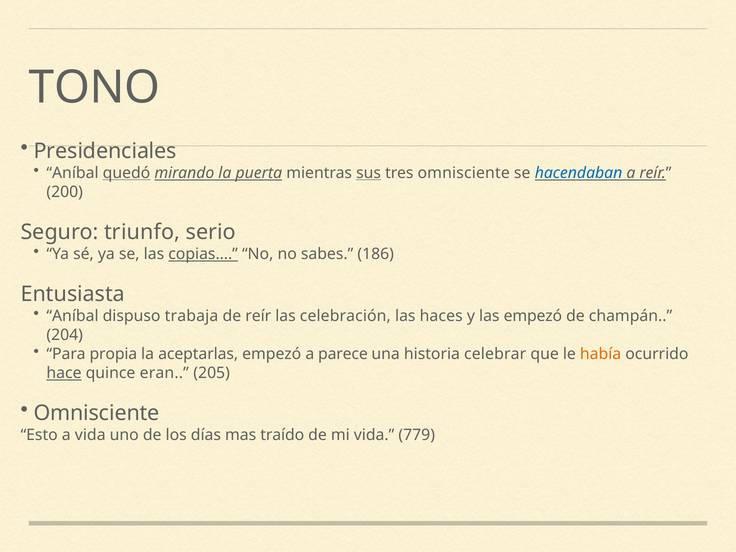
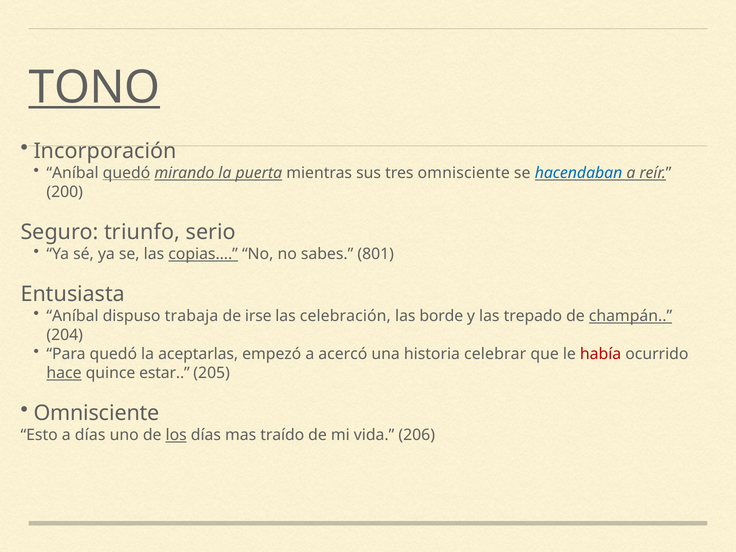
TONO underline: none -> present
Presidenciales: Presidenciales -> Incorporación
sus underline: present -> none
186: 186 -> 801
de reír: reír -> irse
haces: haces -> borde
las empezó: empezó -> trepado
champán underline: none -> present
Para propia: propia -> quedó
parece: parece -> acercó
había colour: orange -> red
eran: eran -> estar
a vida: vida -> días
los underline: none -> present
779: 779 -> 206
